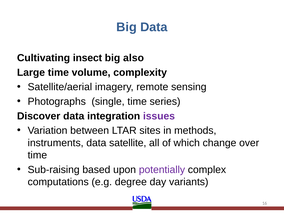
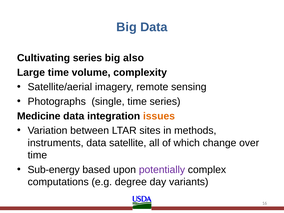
Cultivating insect: insect -> series
Discover: Discover -> Medicine
issues colour: purple -> orange
Sub-raising: Sub-raising -> Sub-energy
